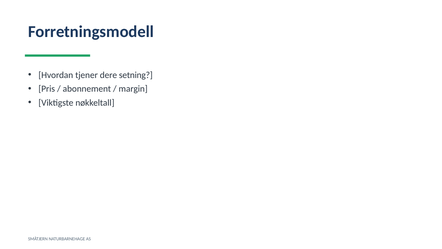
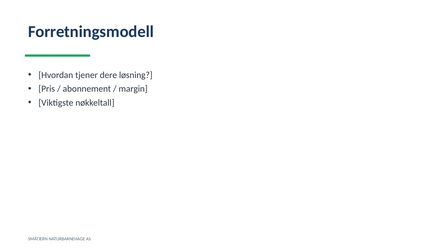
setning: setning -> løsning
